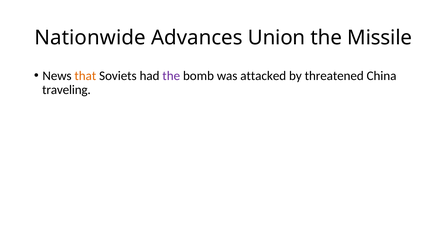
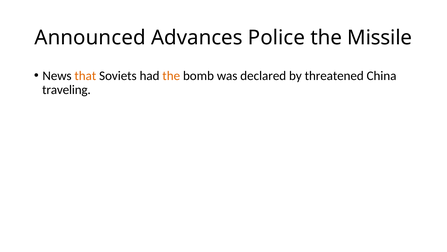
Nationwide: Nationwide -> Announced
Union: Union -> Police
the at (171, 76) colour: purple -> orange
attacked: attacked -> declared
